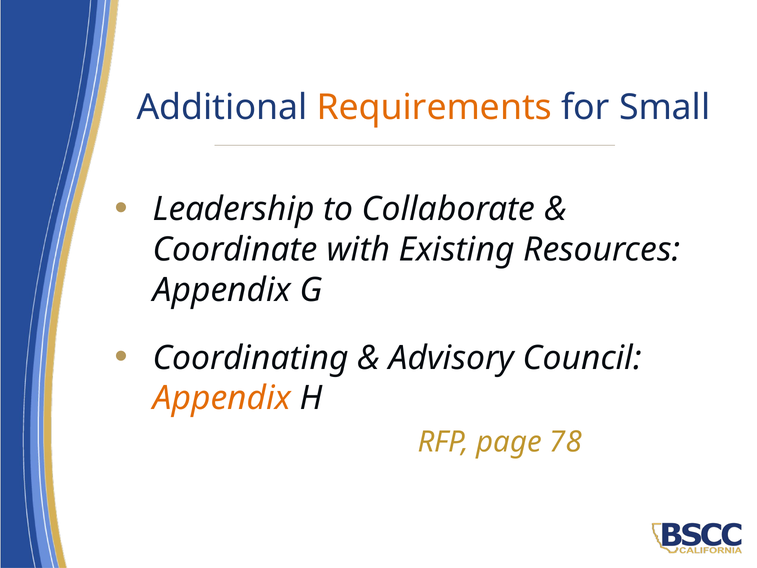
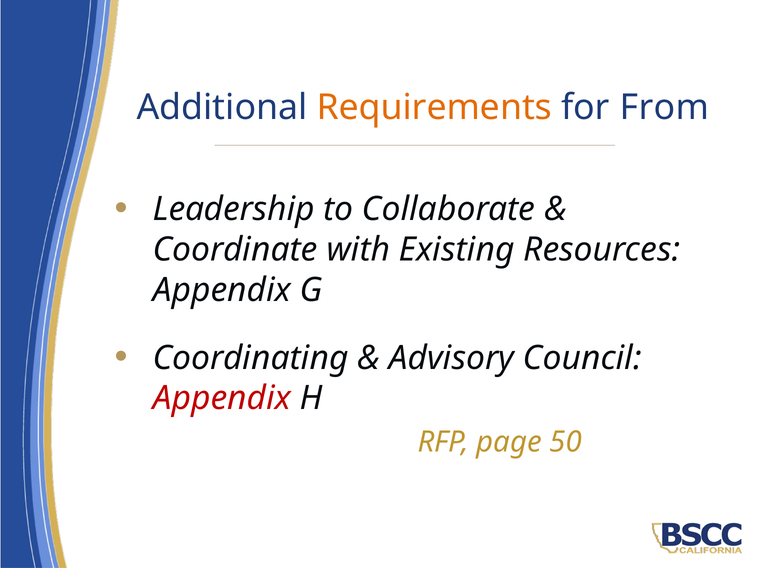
Small: Small -> From
Appendix at (222, 398) colour: orange -> red
78: 78 -> 50
